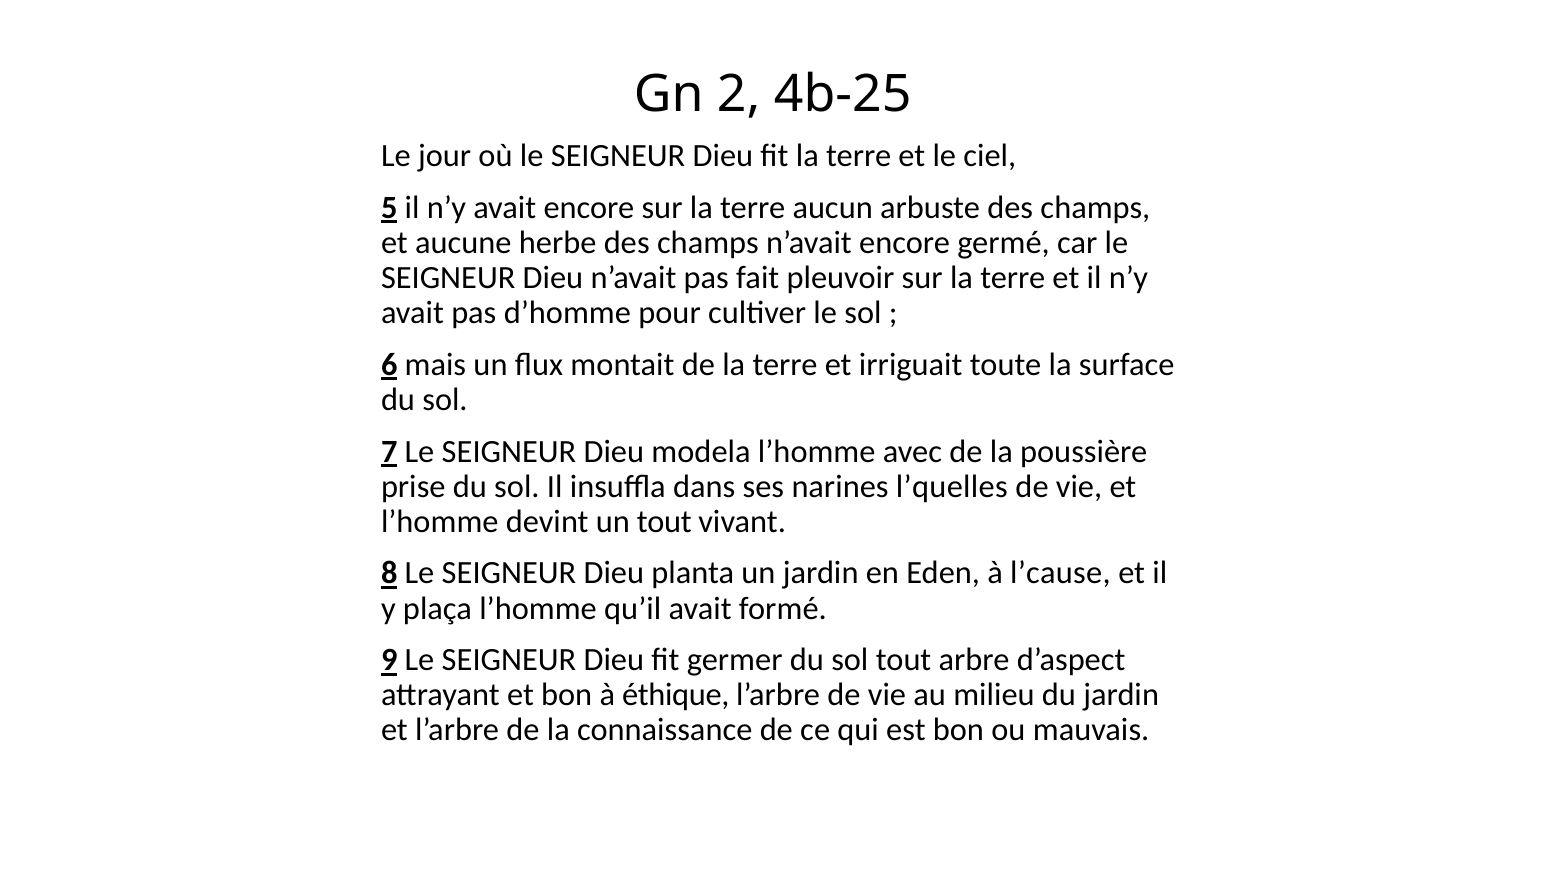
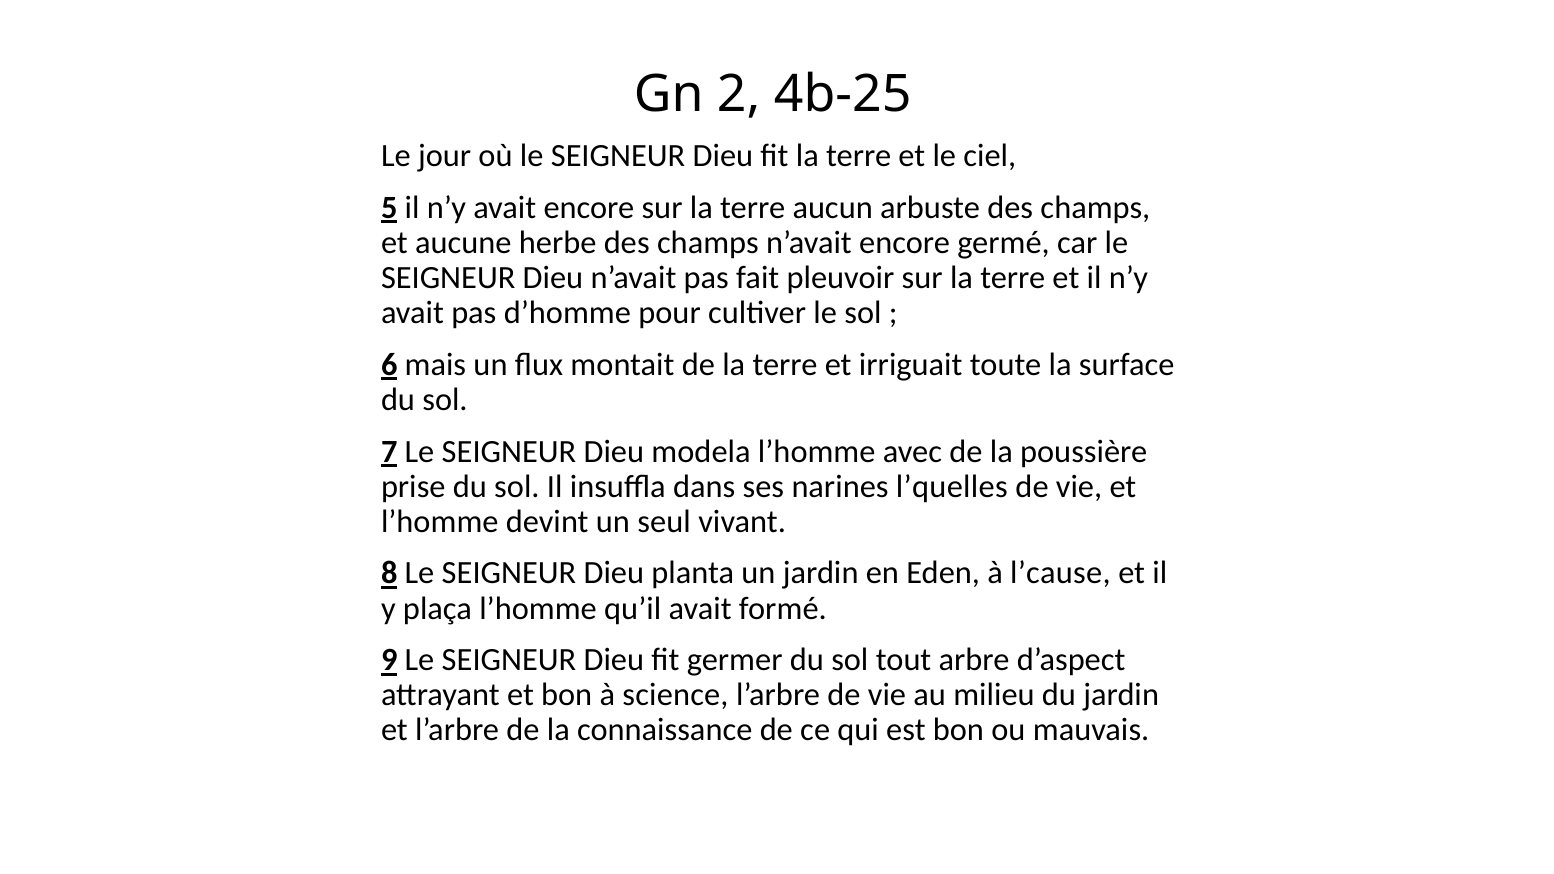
un tout: tout -> seul
éthique: éthique -> science
